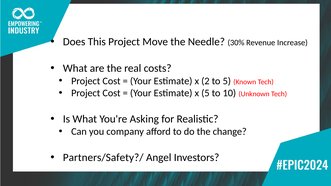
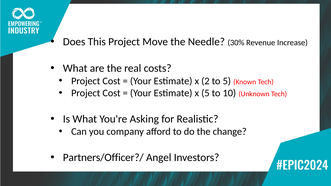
Partners/Safety?/: Partners/Safety?/ -> Partners/Officer?/
